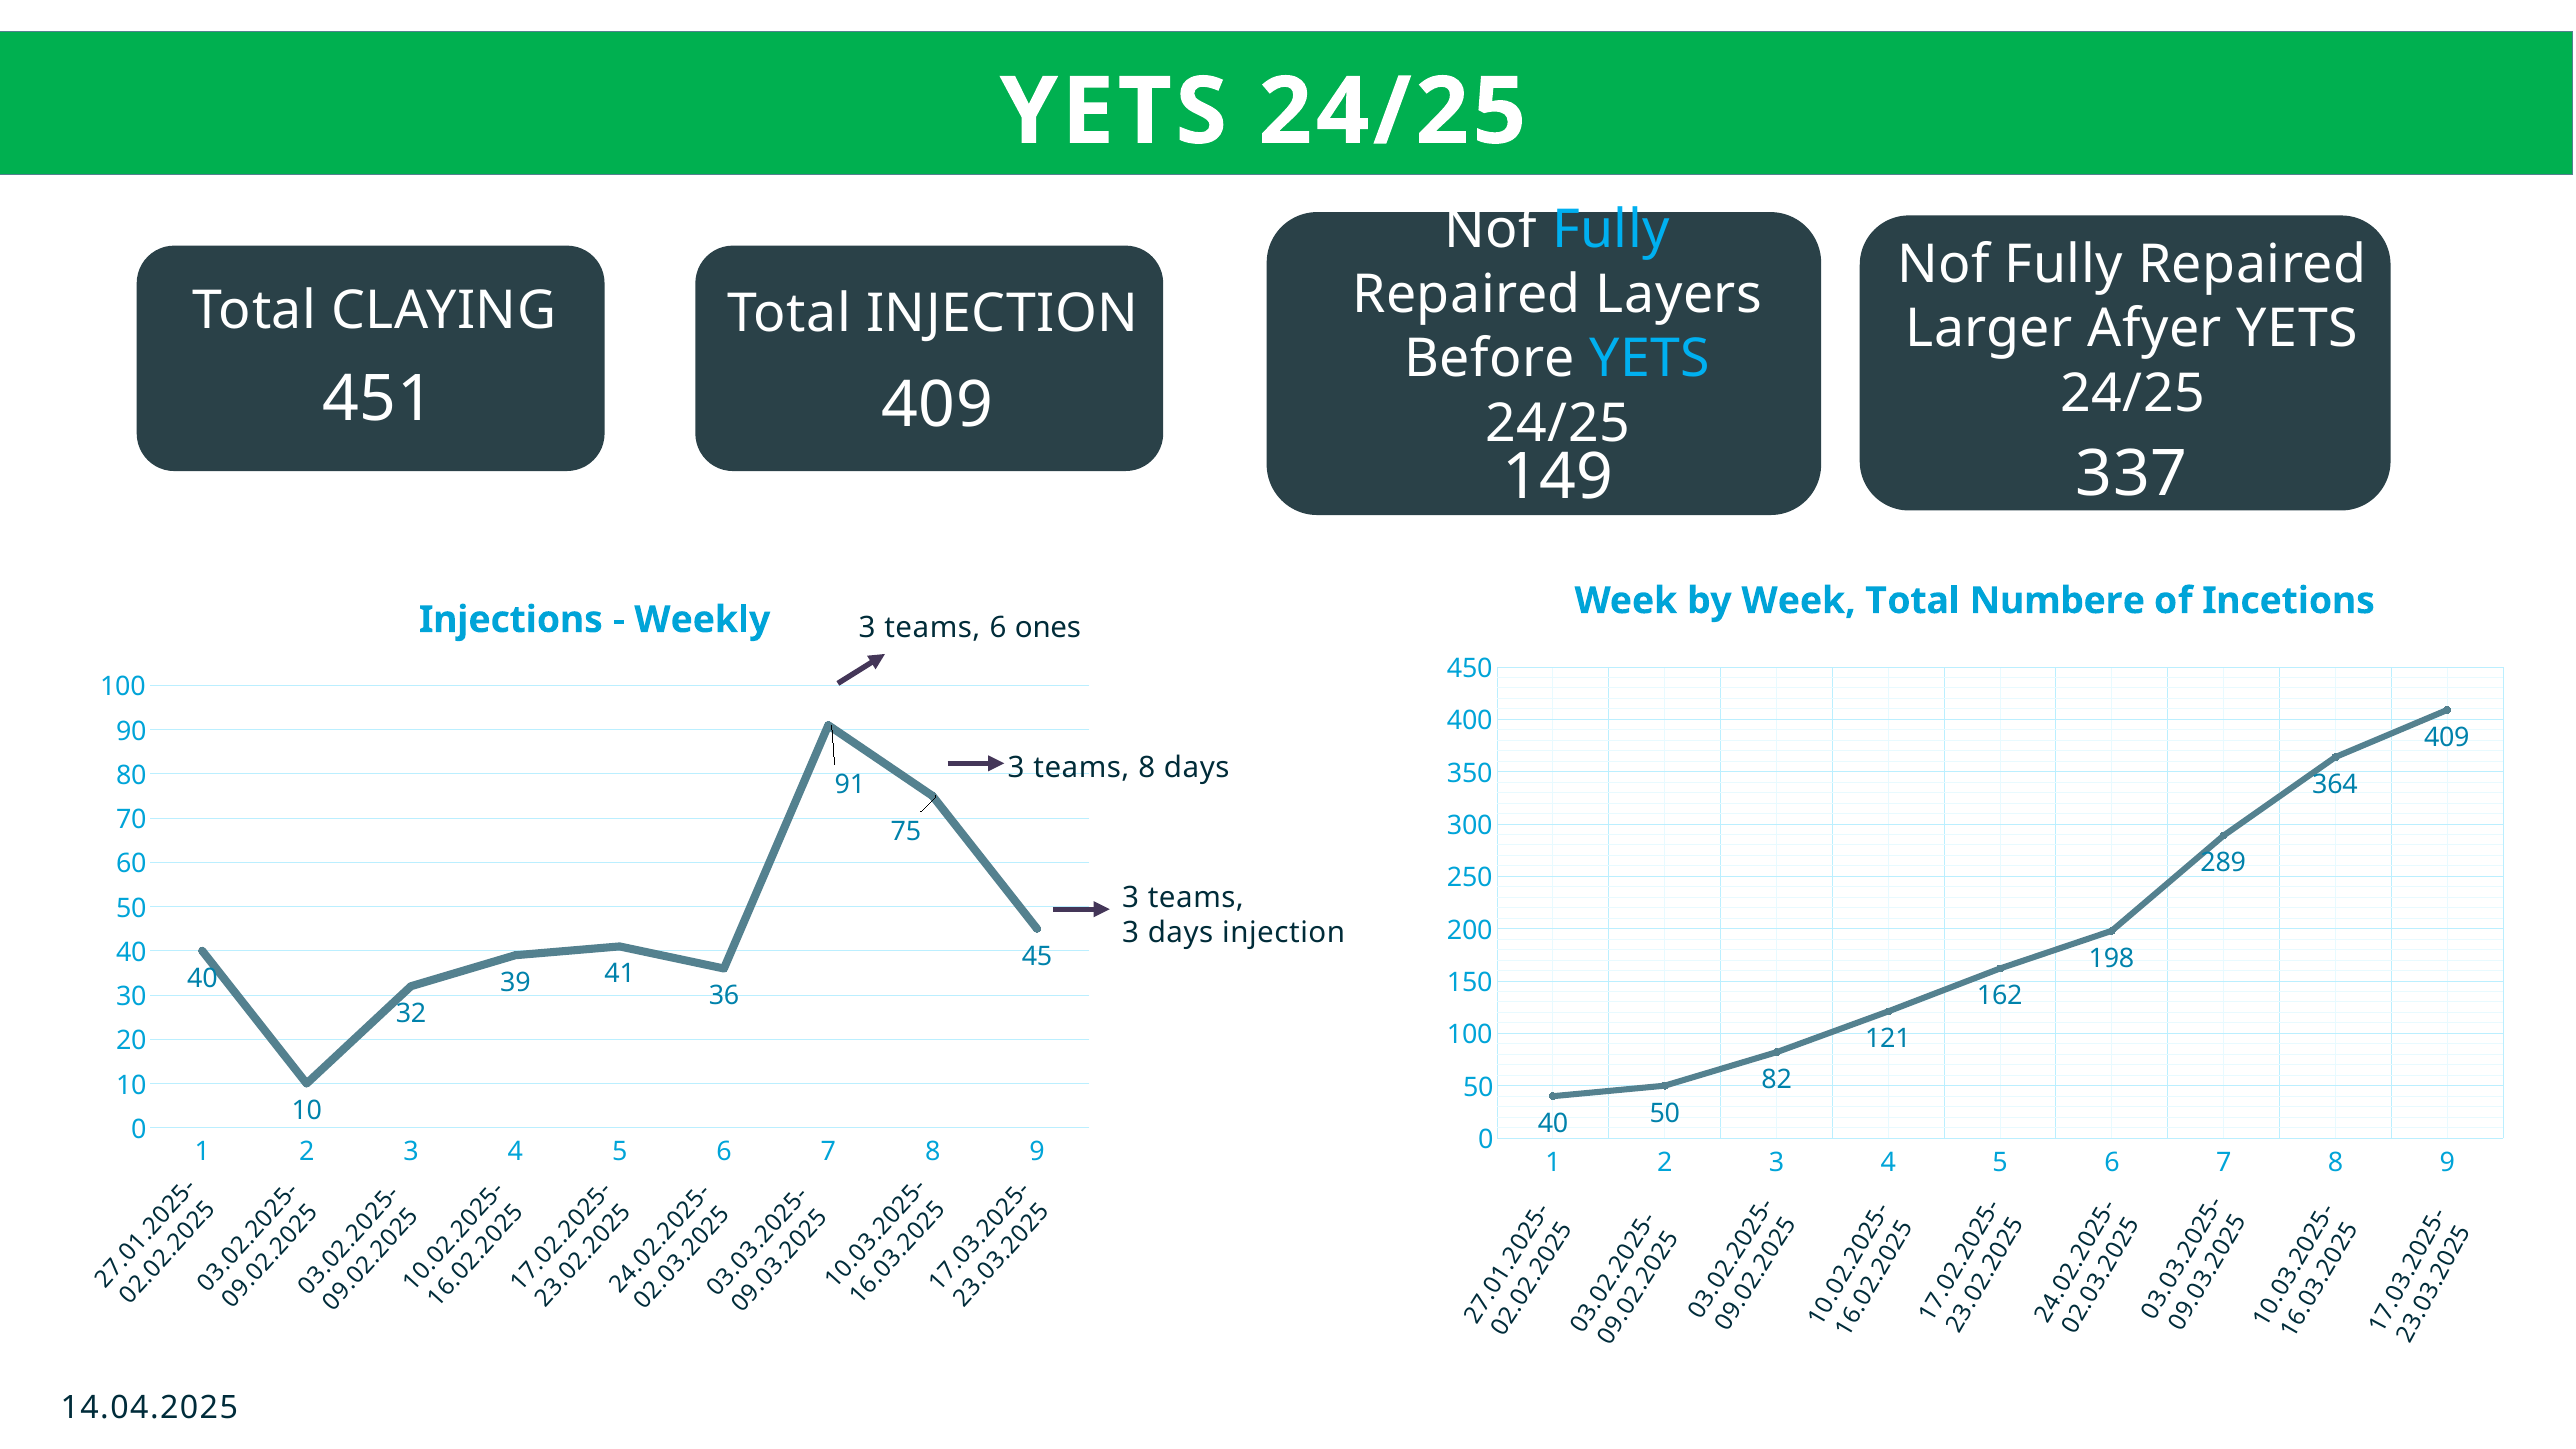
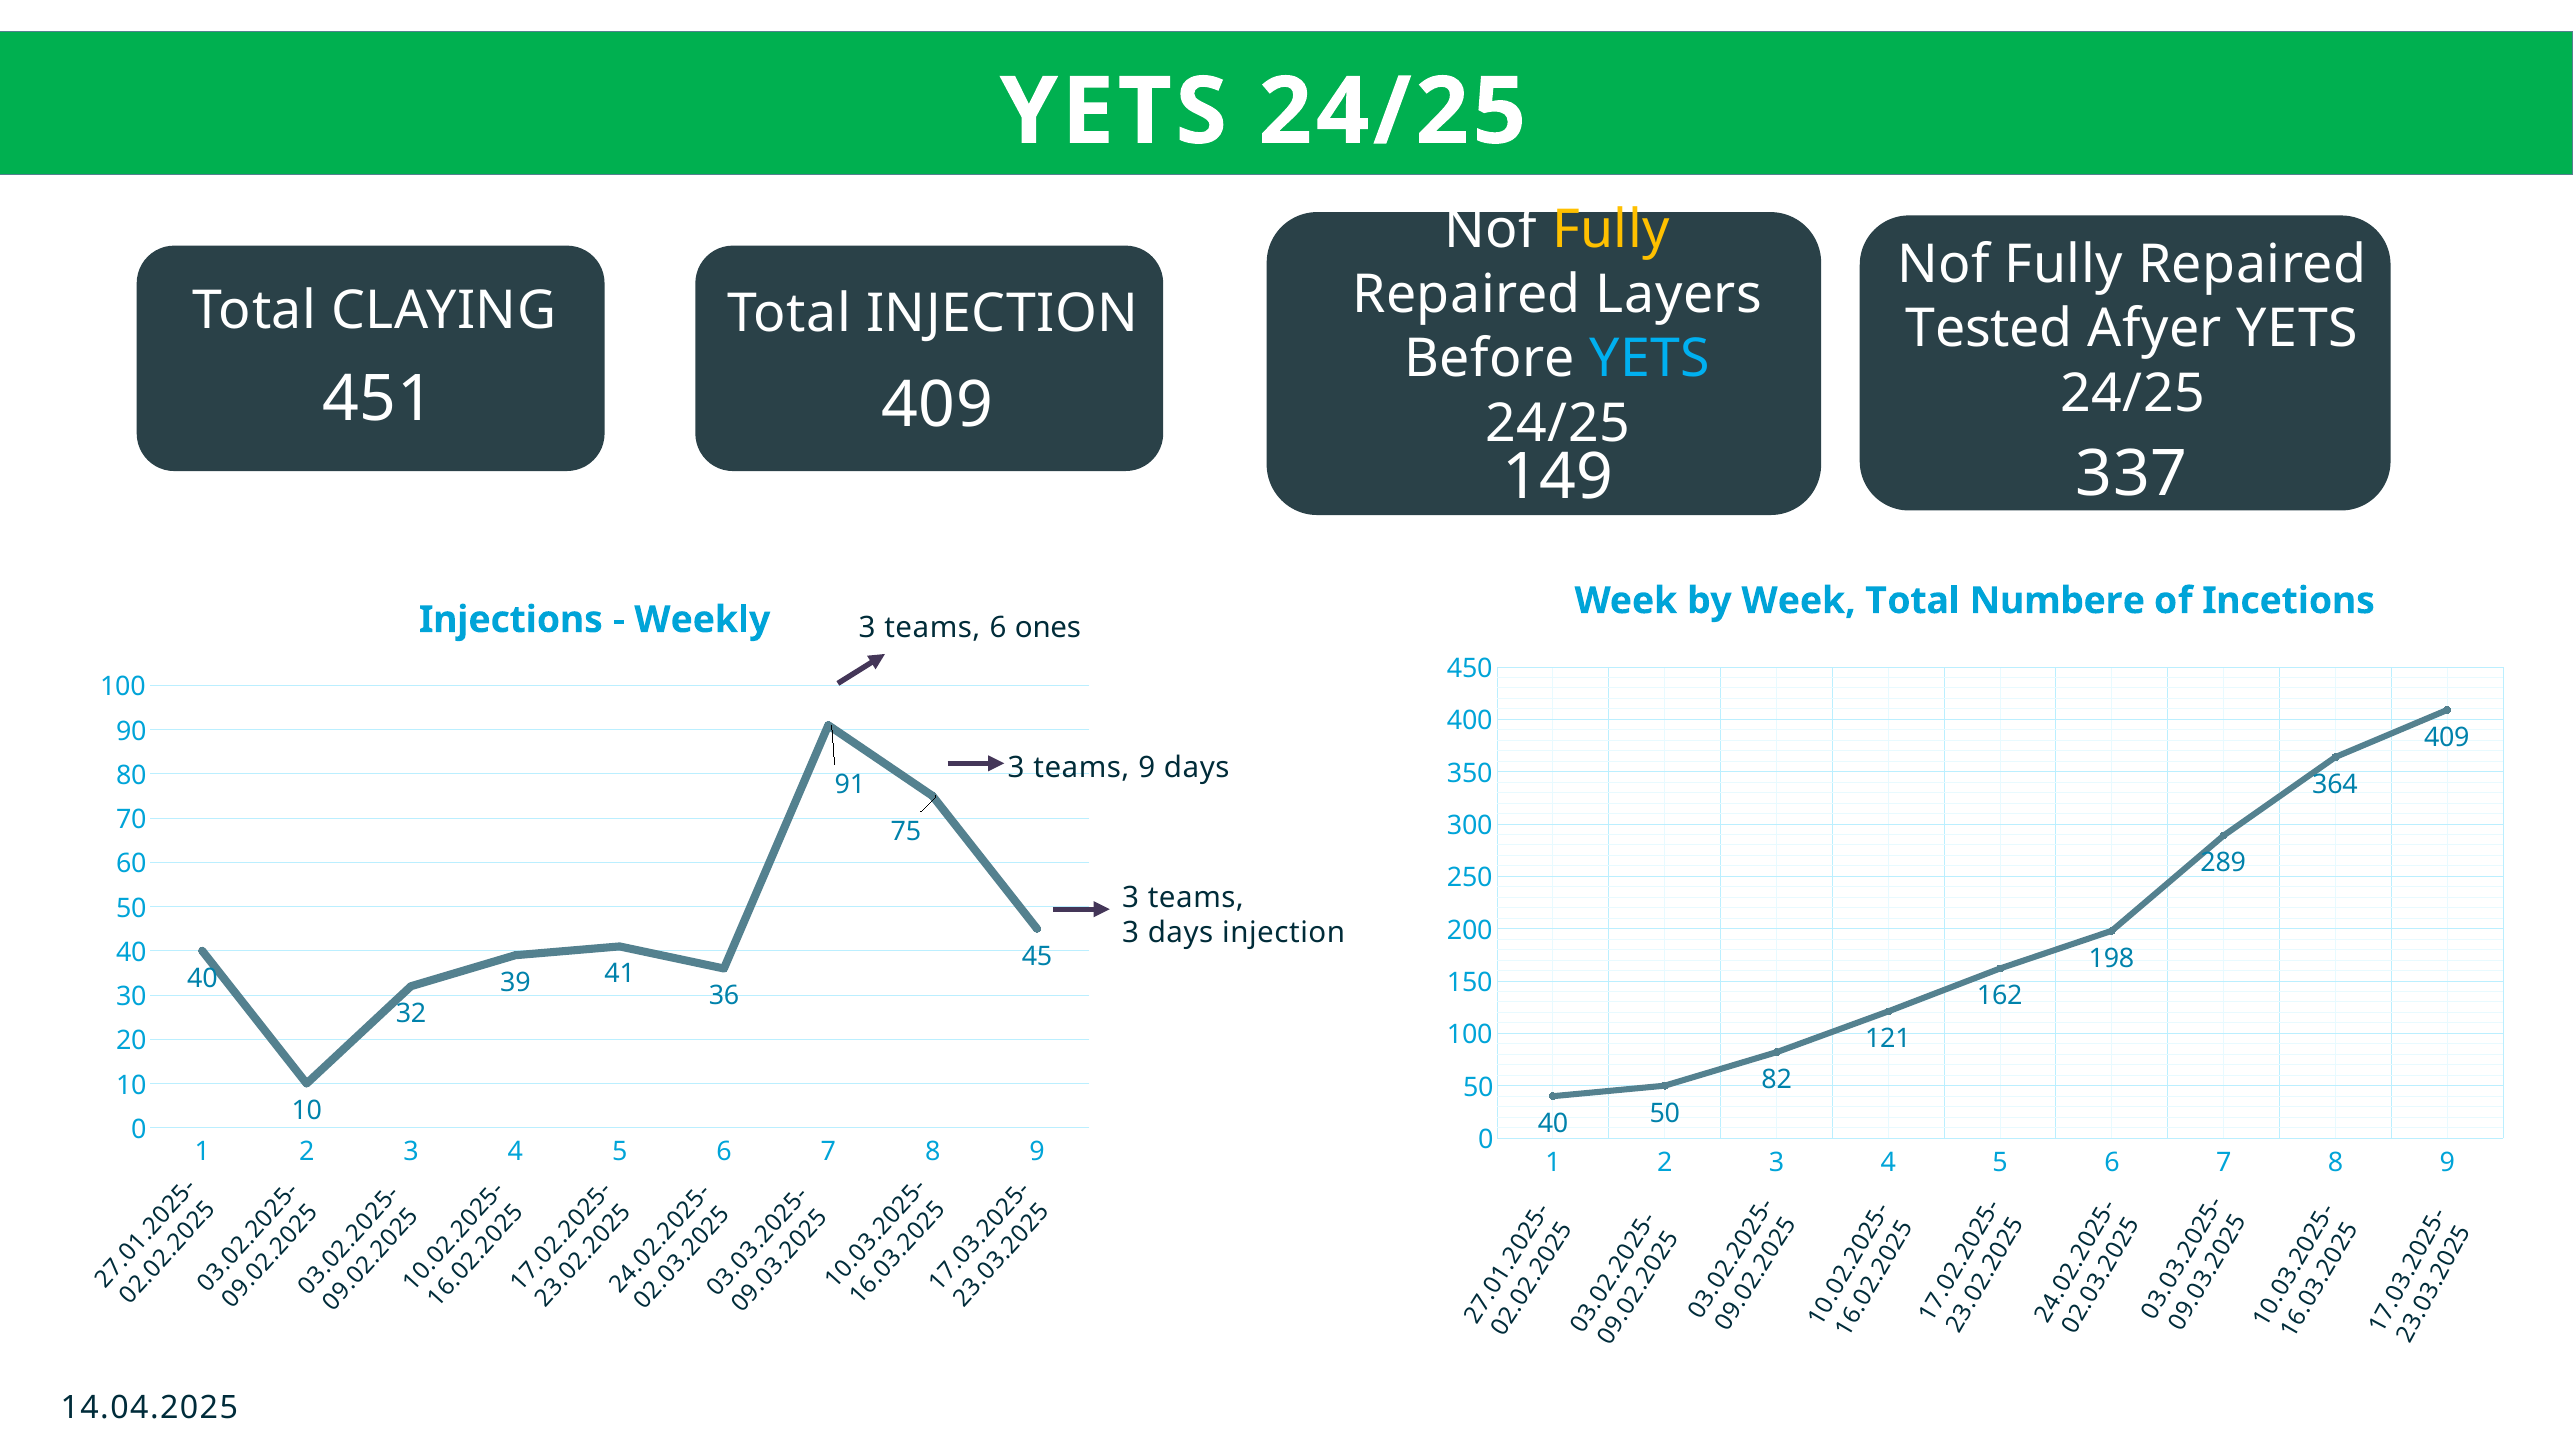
Fully at (1611, 230) colour: light blue -> yellow
Larger: Larger -> Tested
teams 8: 8 -> 9
